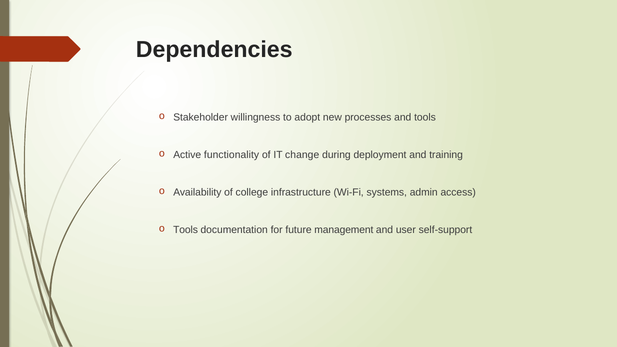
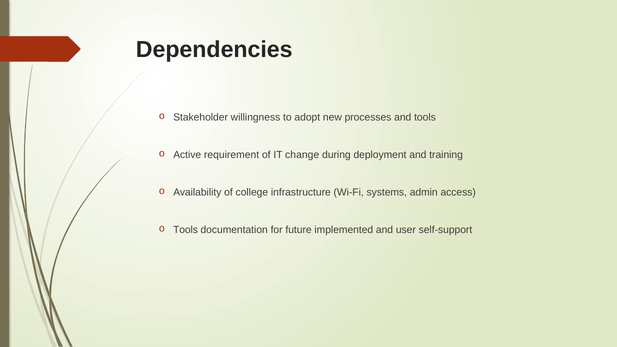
functionality: functionality -> requirement
management: management -> implemented
